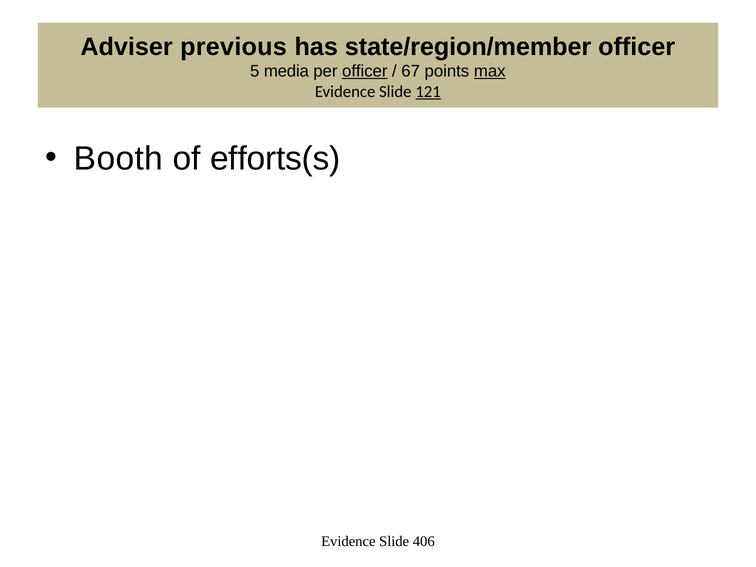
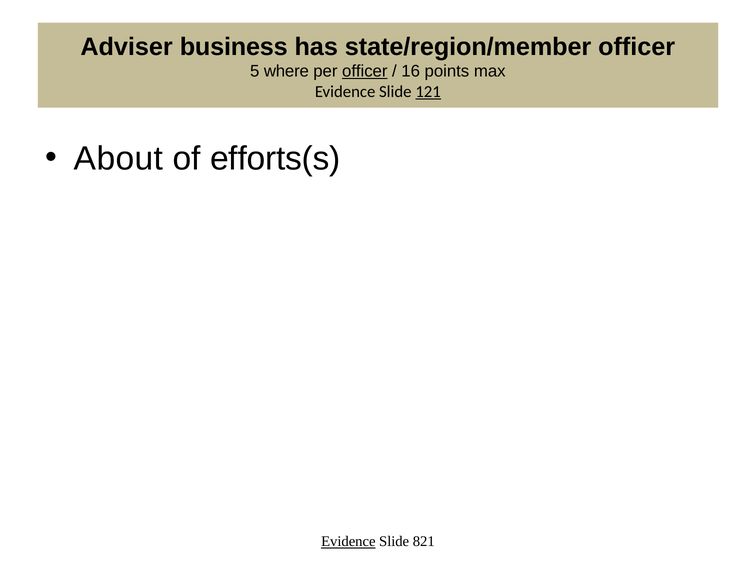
previous: previous -> business
media: media -> where
67: 67 -> 16
max underline: present -> none
Booth: Booth -> About
Evidence at (348, 542) underline: none -> present
406: 406 -> 821
